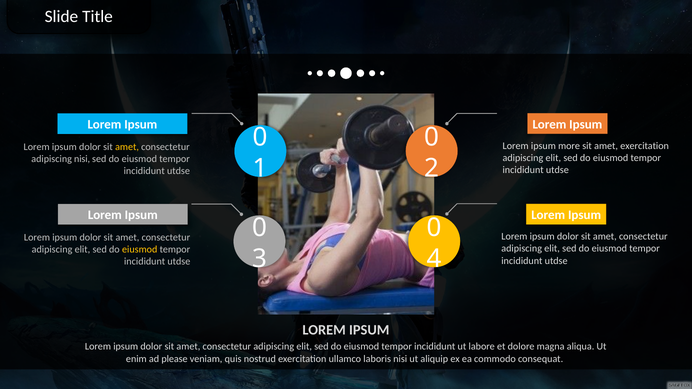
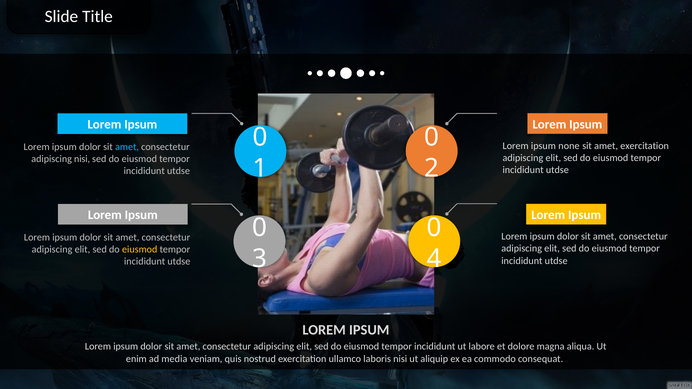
more: more -> none
amet at (127, 147) colour: yellow -> light blue
please: please -> media
